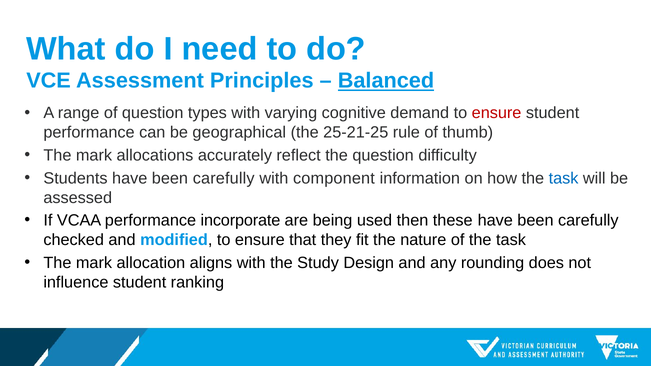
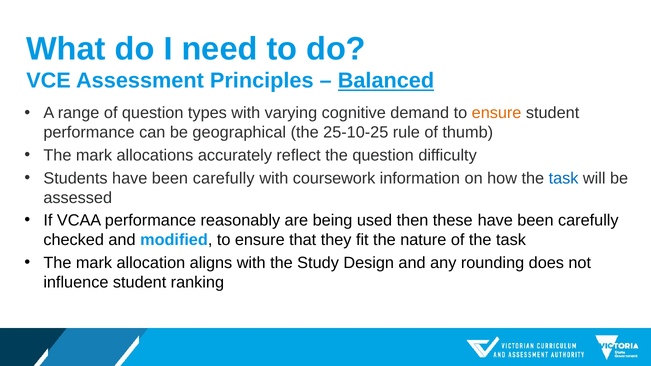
ensure at (497, 113) colour: red -> orange
25-21-25: 25-21-25 -> 25-10-25
component: component -> coursework
incorporate: incorporate -> reasonably
